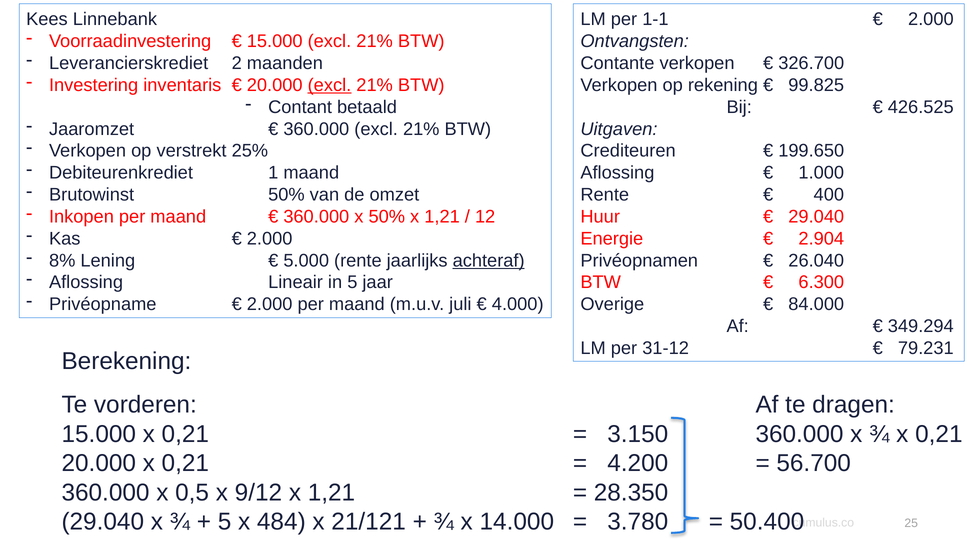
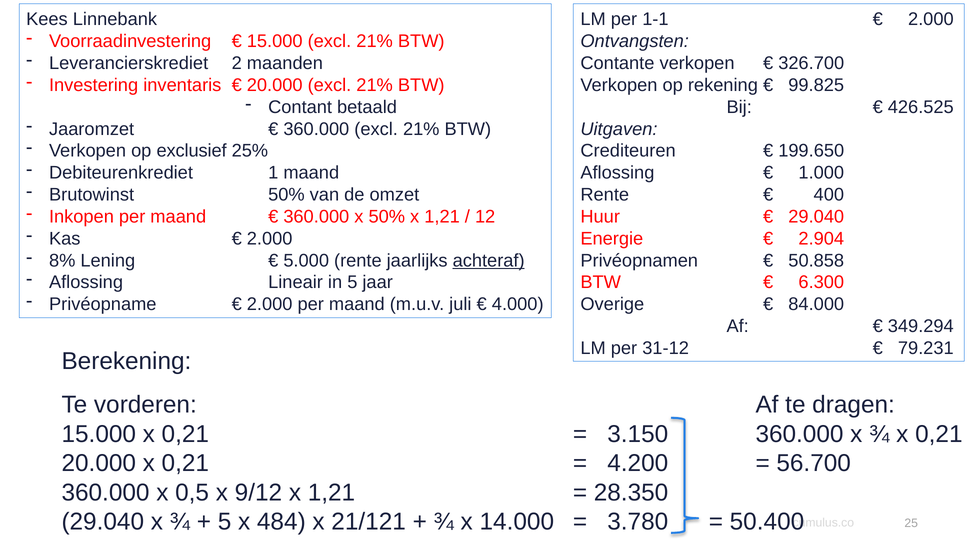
excl at (329, 85) underline: present -> none
verstrekt: verstrekt -> exclusief
26.040: 26.040 -> 50.858
